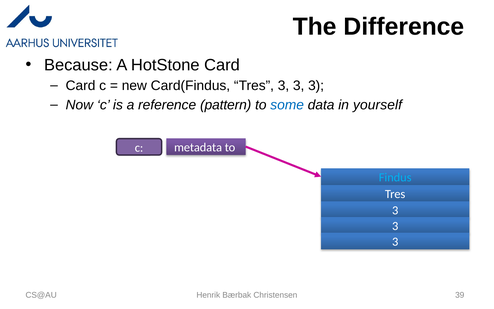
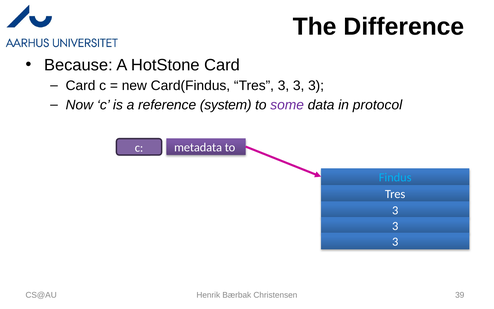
pattern: pattern -> system
some colour: blue -> purple
yourself: yourself -> protocol
